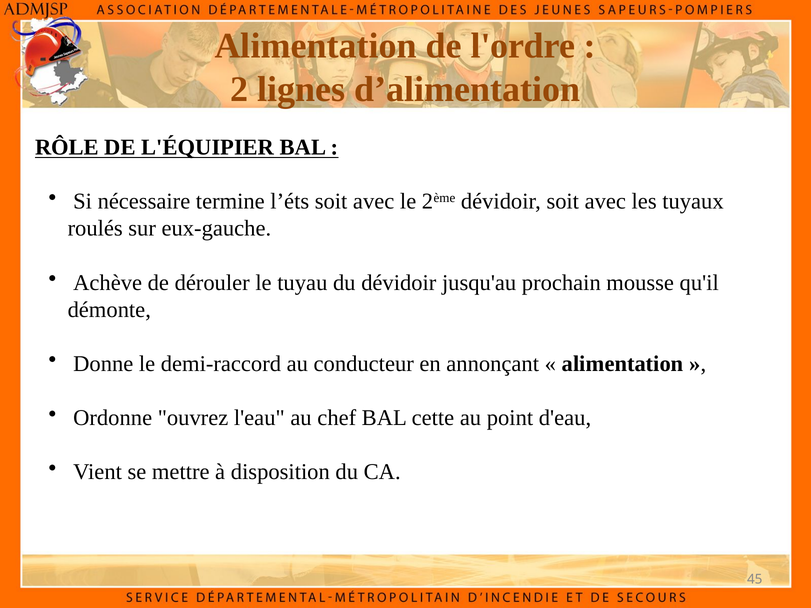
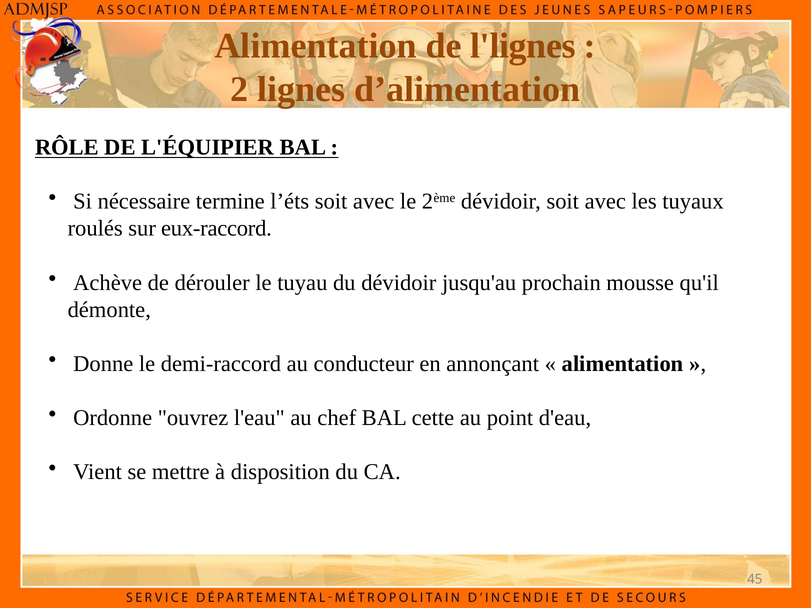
l'ordre: l'ordre -> l'lignes
eux-gauche: eux-gauche -> eux-raccord
